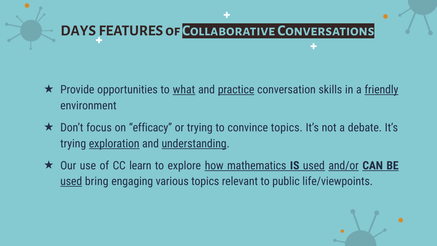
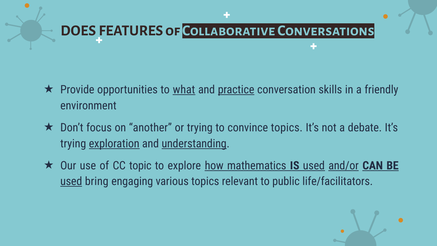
DAYS: DAYS -> DOES
friendly underline: present -> none
efficacy: efficacy -> another
learn: learn -> topic
life/viewpoints: life/viewpoints -> life/facilitators
